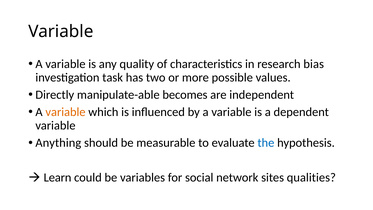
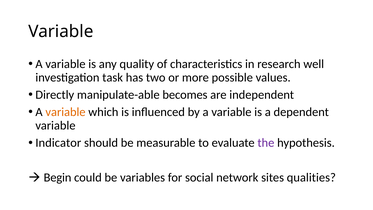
bias: bias -> well
Anything: Anything -> Indicator
the colour: blue -> purple
Learn: Learn -> Begin
